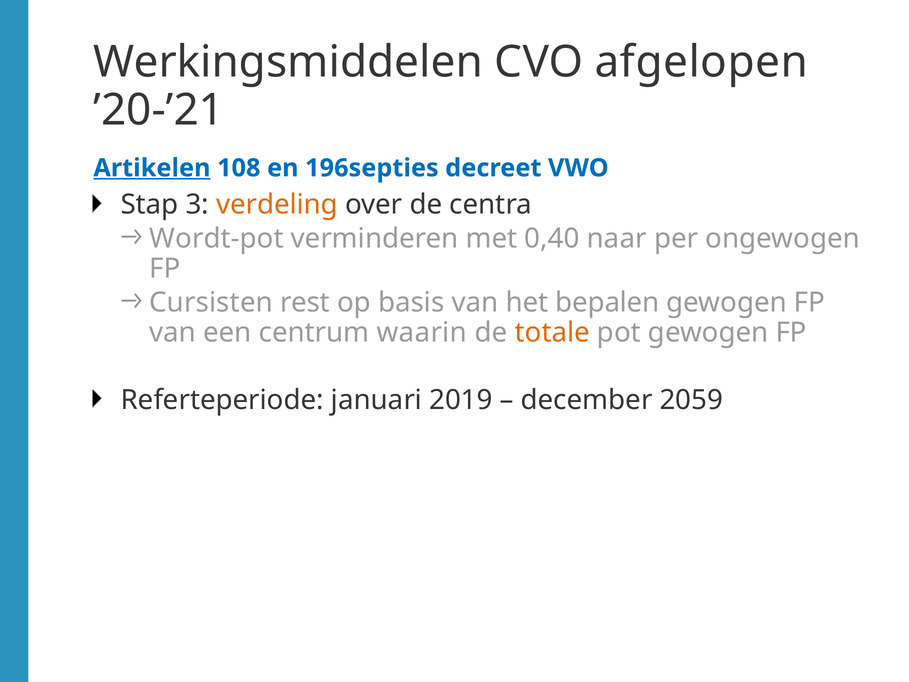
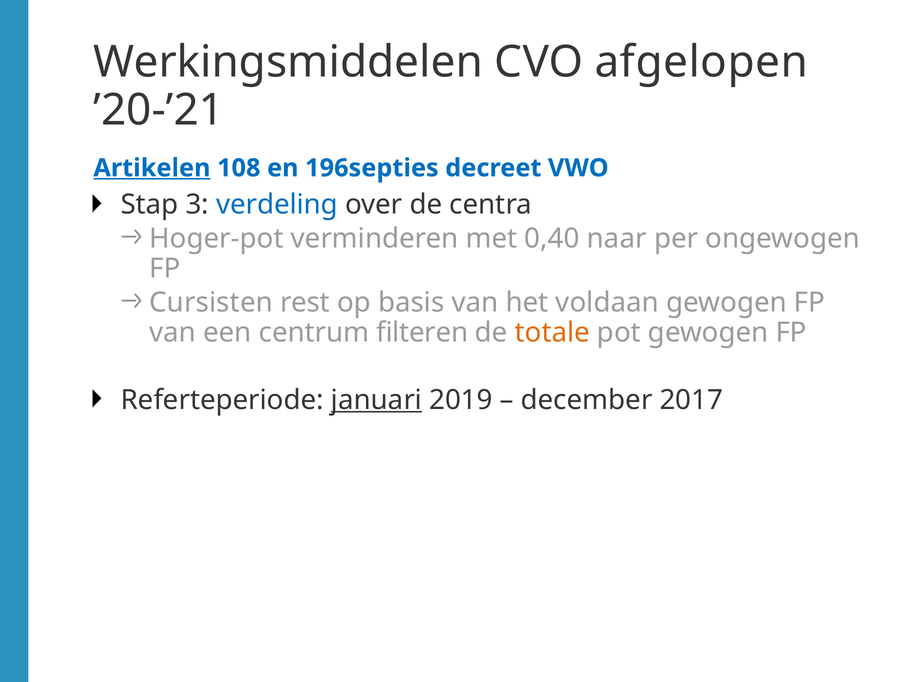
verdeling colour: orange -> blue
Wordt-pot: Wordt-pot -> Hoger-pot
bepalen: bepalen -> voldaan
waarin: waarin -> filteren
januari underline: none -> present
2059: 2059 -> 2017
